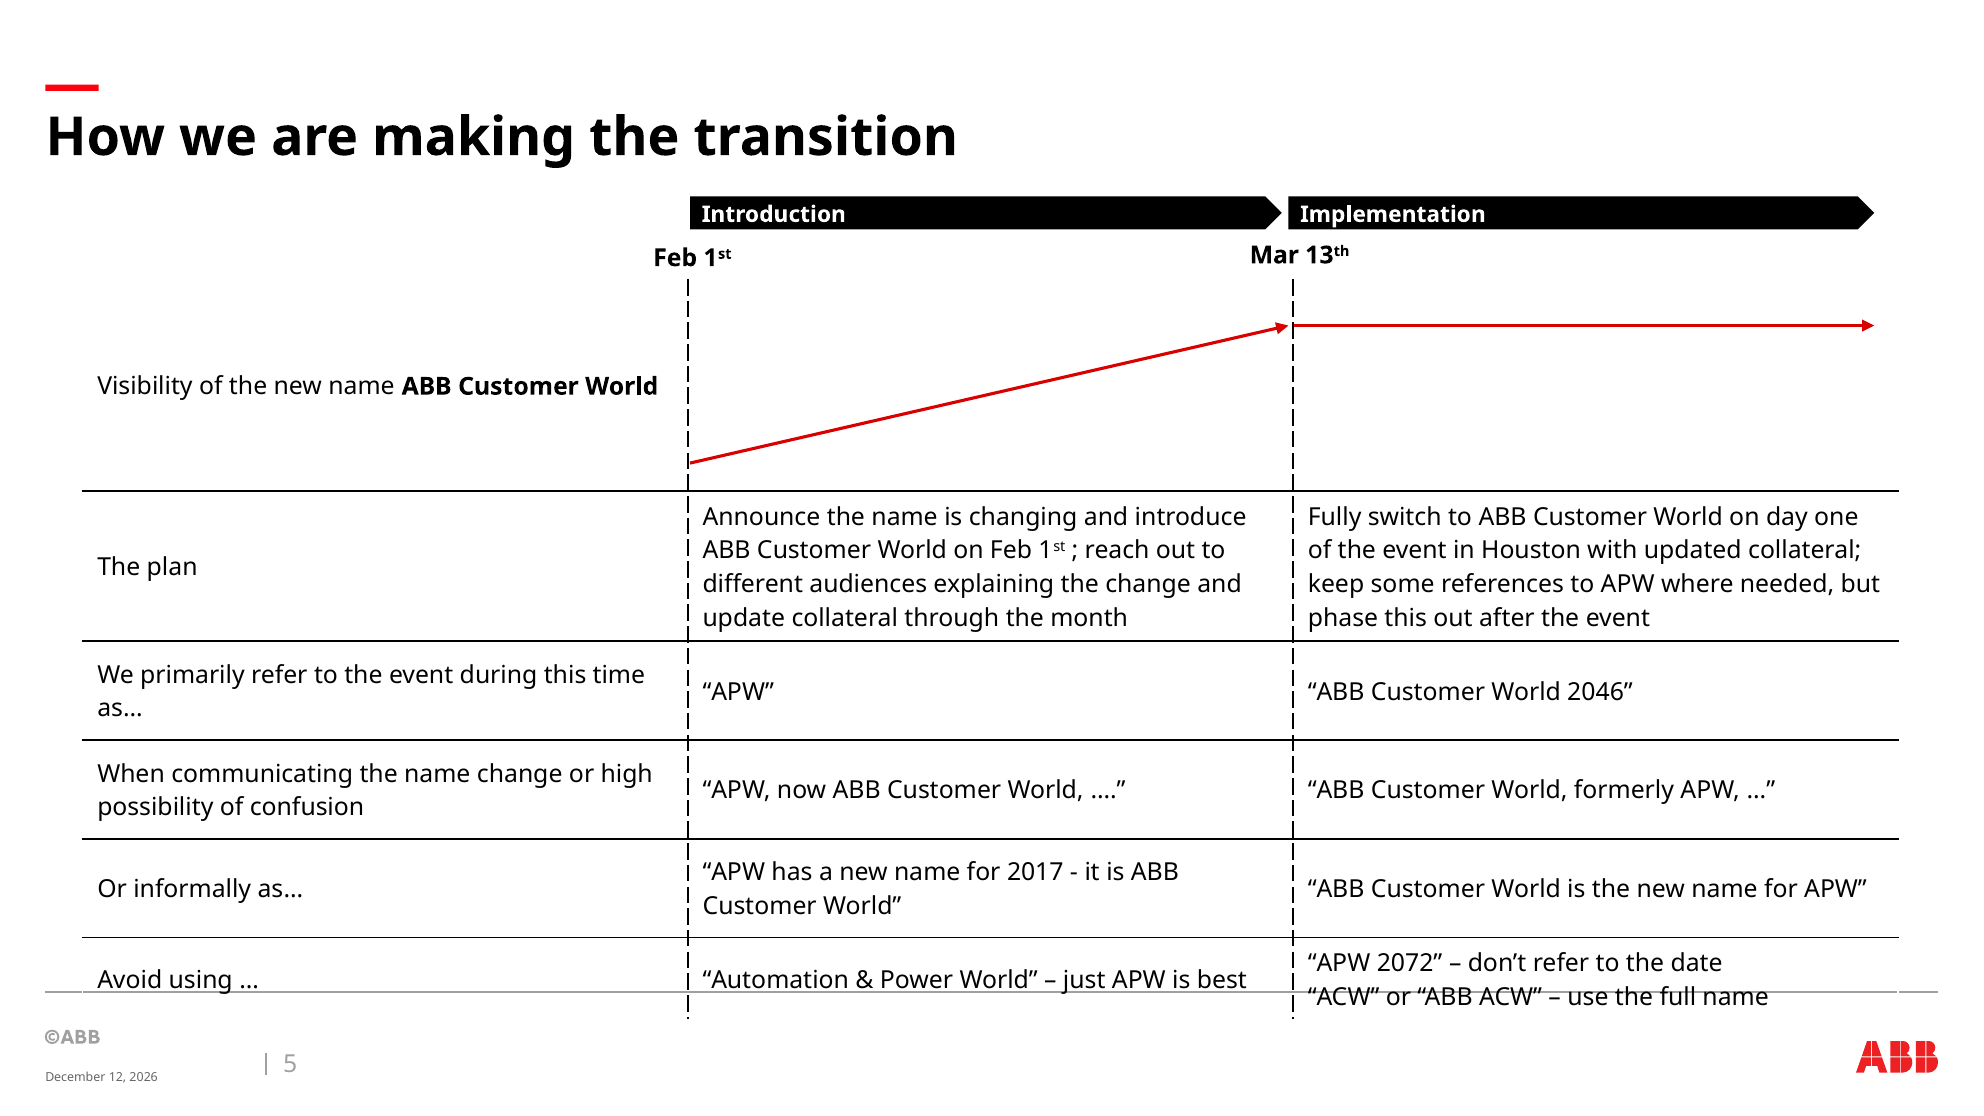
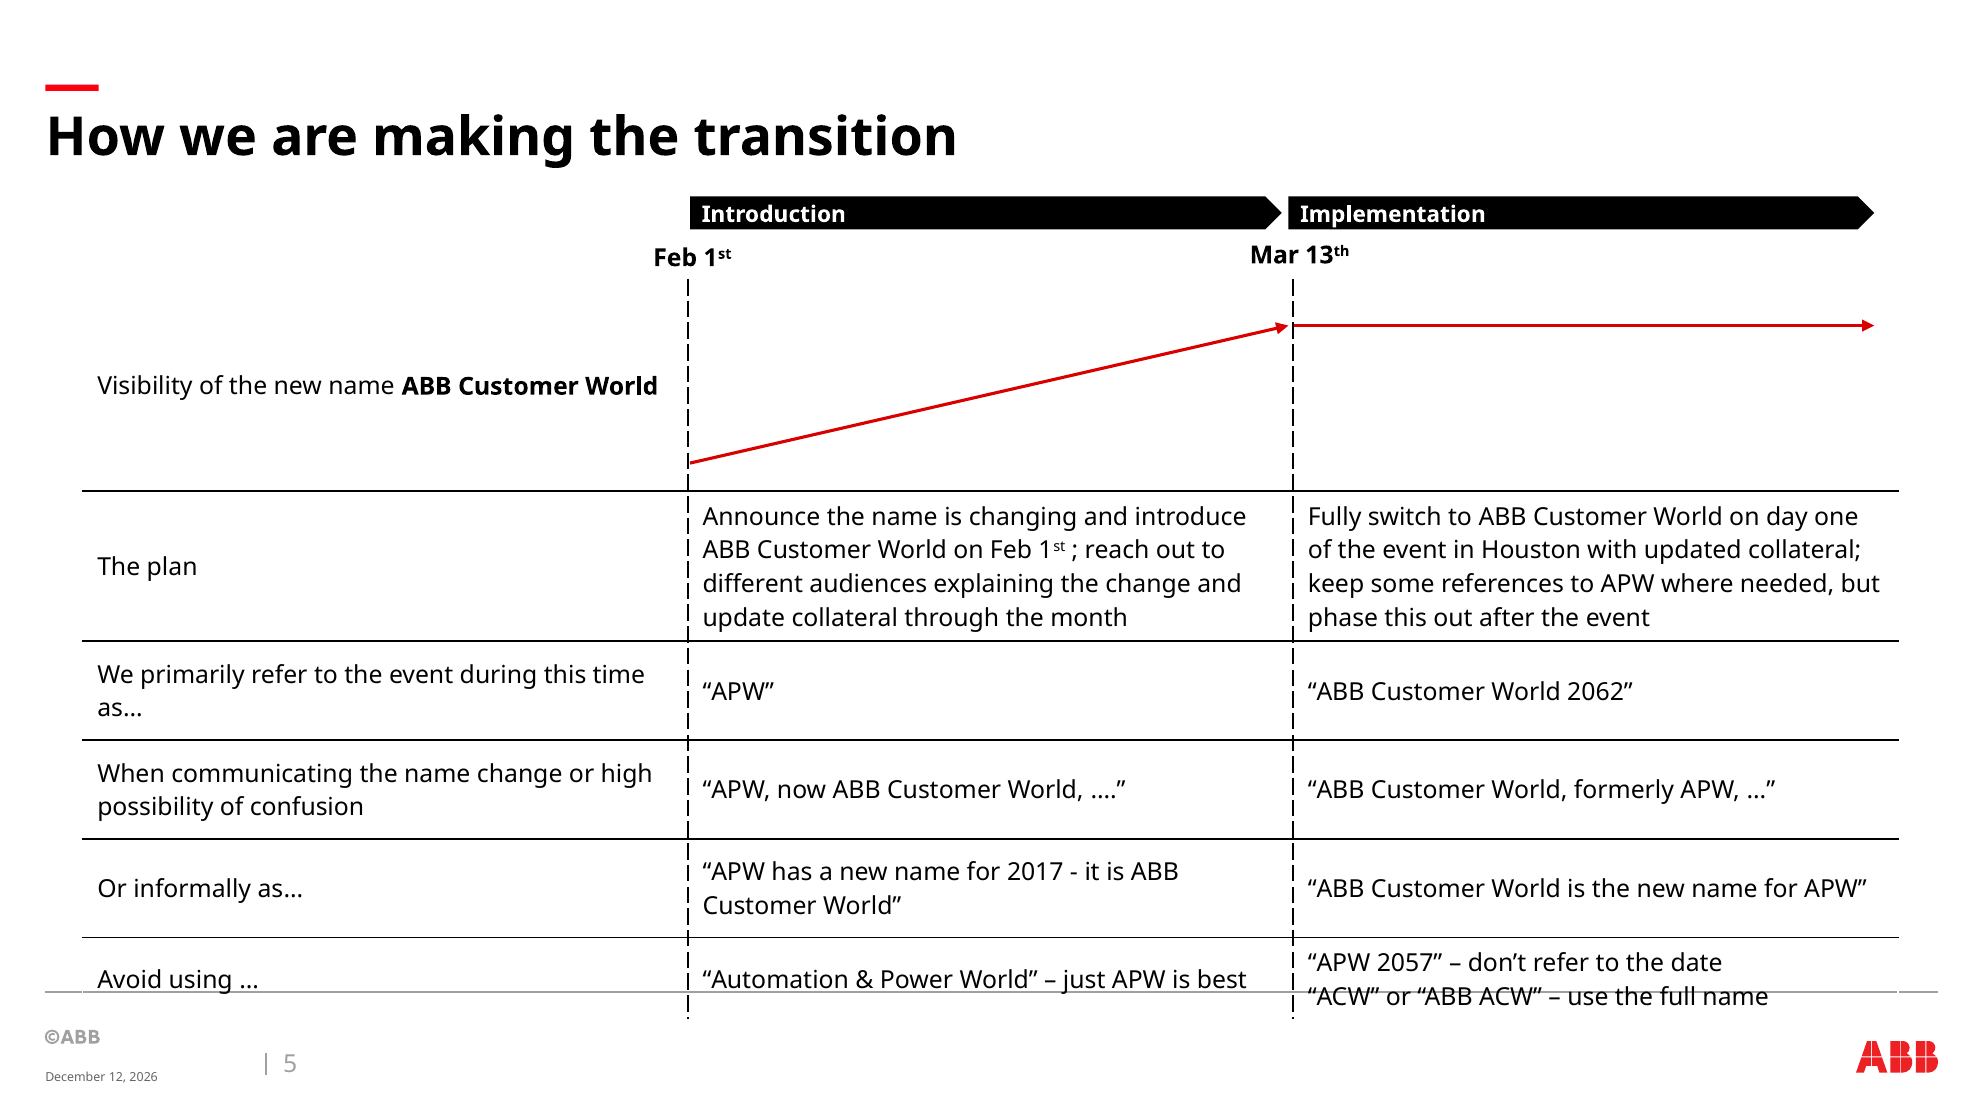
2046: 2046 -> 2062
2072: 2072 -> 2057
